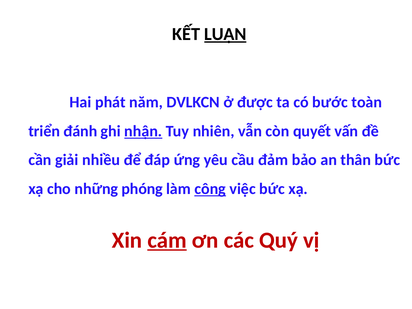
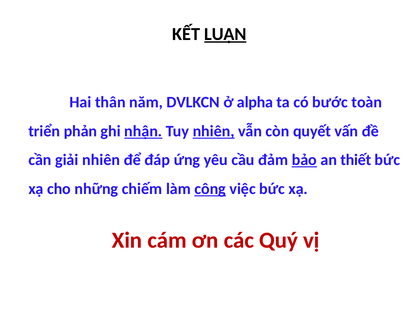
phát: phát -> thân
được: được -> alpha
đánh: đánh -> phản
nhiên at (214, 131) underline: none -> present
giải nhiều: nhiều -> nhiên
bảo underline: none -> present
thân: thân -> thiết
phóng: phóng -> chiếm
cám underline: present -> none
